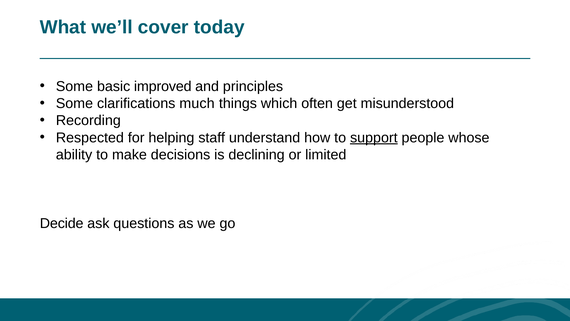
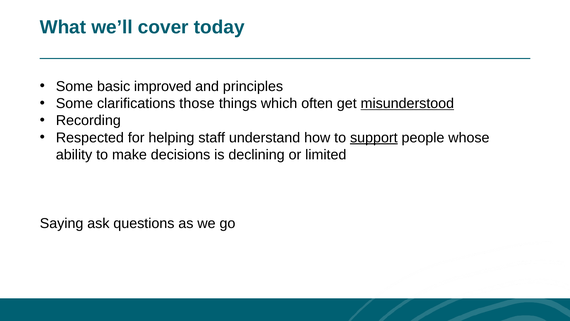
much: much -> those
misunderstood underline: none -> present
Decide: Decide -> Saying
